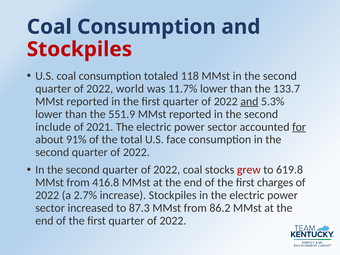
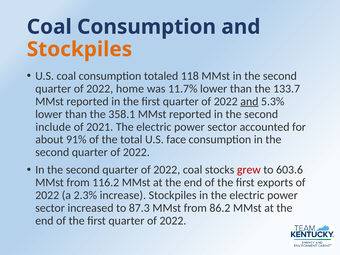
Stockpiles at (79, 49) colour: red -> orange
world: world -> home
551.9: 551.9 -> 358.1
for underline: present -> none
619.8: 619.8 -> 603.6
416.8: 416.8 -> 116.2
charges: charges -> exports
2.7%: 2.7% -> 2.3%
